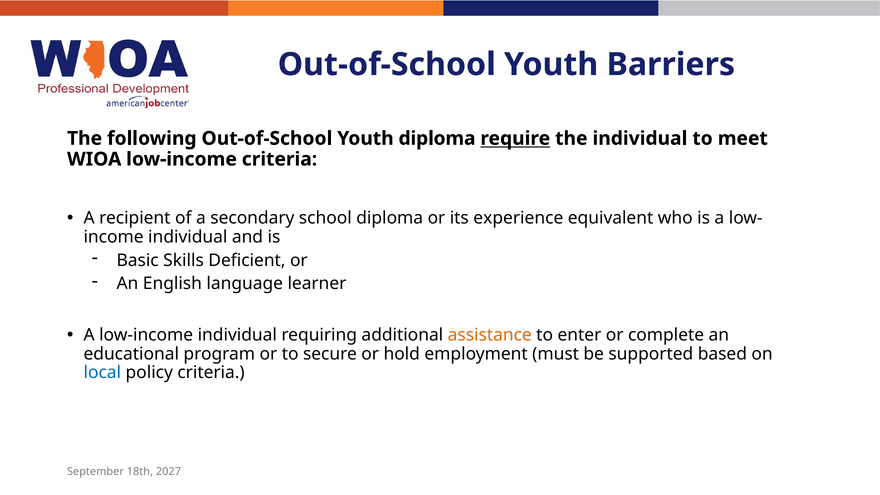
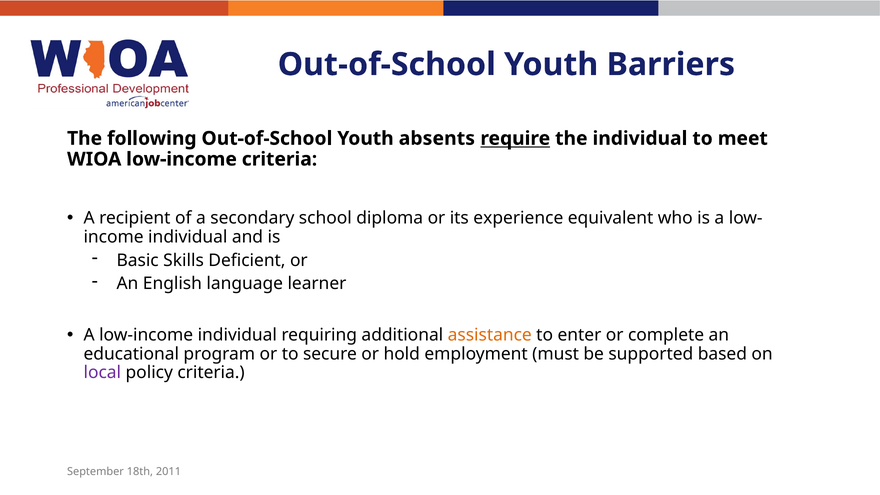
Youth diploma: diploma -> absents
local colour: blue -> purple
2027: 2027 -> 2011
